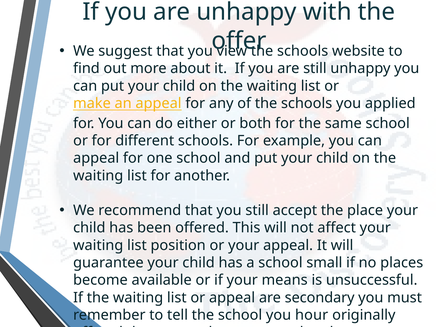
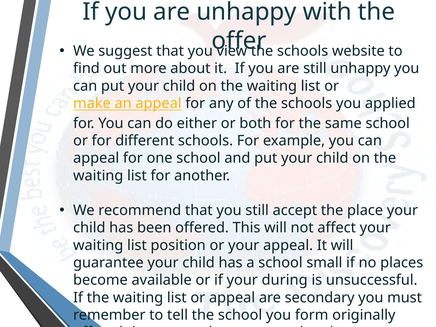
means: means -> during
hour: hour -> form
